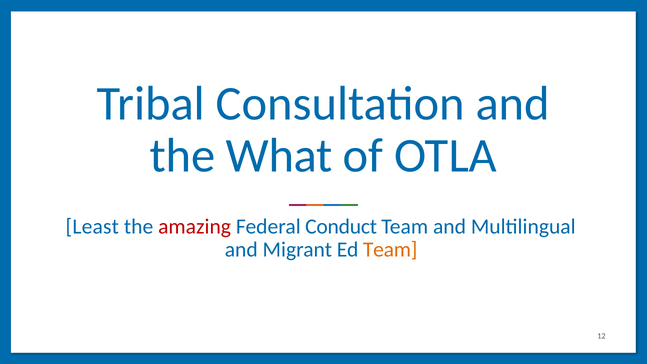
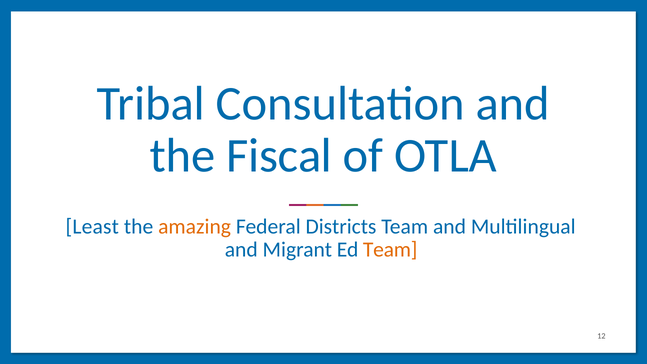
What: What -> Fiscal
amazing colour: red -> orange
Conduct: Conduct -> Districts
